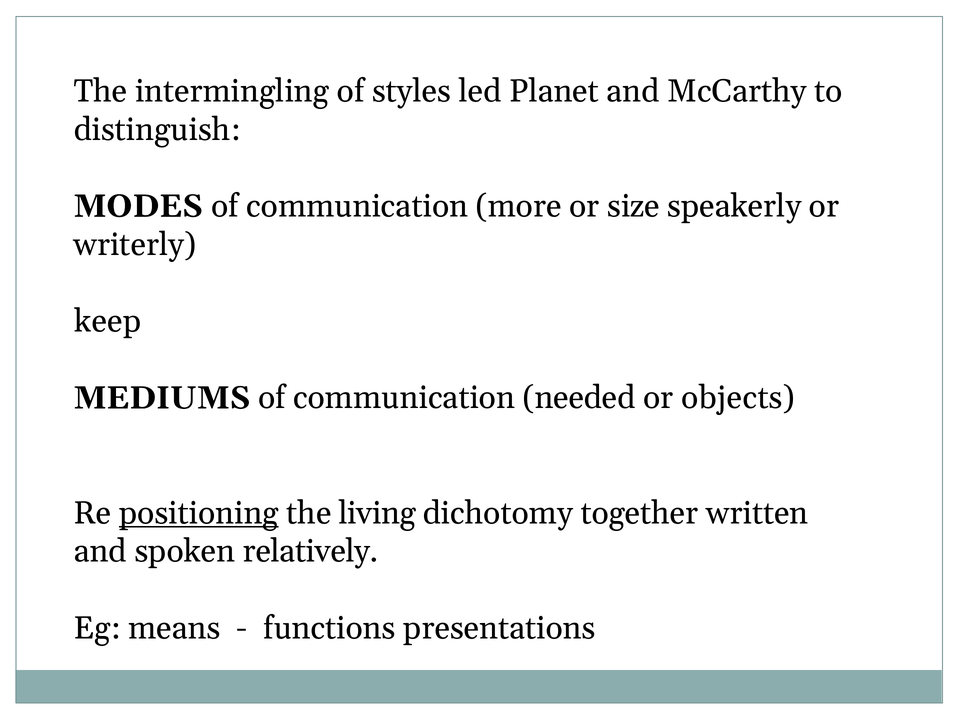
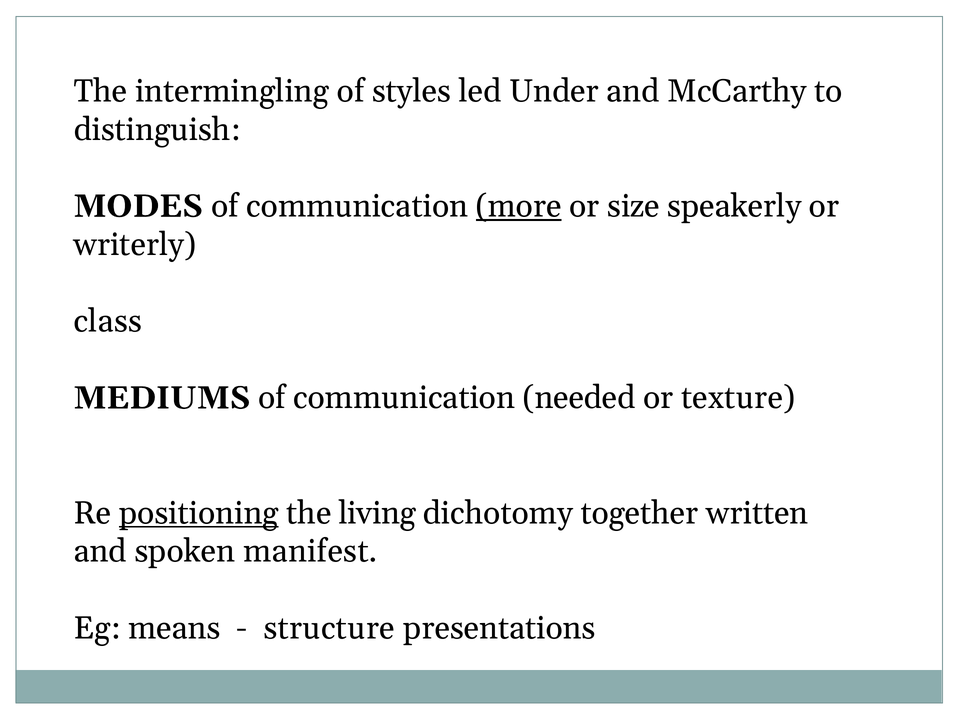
Planet: Planet -> Under
more underline: none -> present
keep: keep -> class
objects: objects -> texture
relatively: relatively -> manifest
functions: functions -> structure
